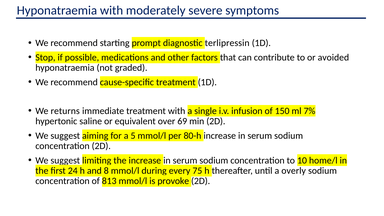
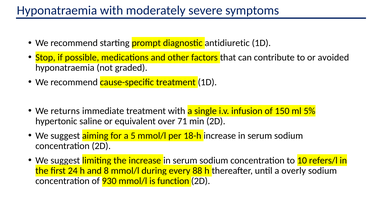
terlipressin: terlipressin -> antidiuretic
7%: 7% -> 5%
69: 69 -> 71
80-h: 80-h -> 18-h
home/l: home/l -> refers/l
75: 75 -> 88
813: 813 -> 930
provoke: provoke -> function
